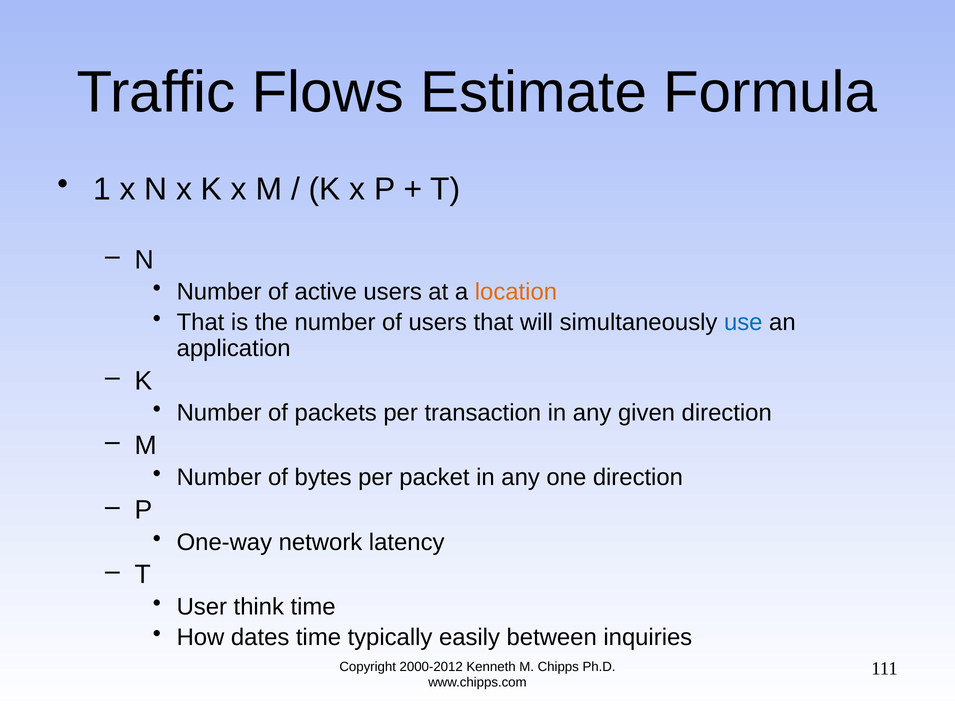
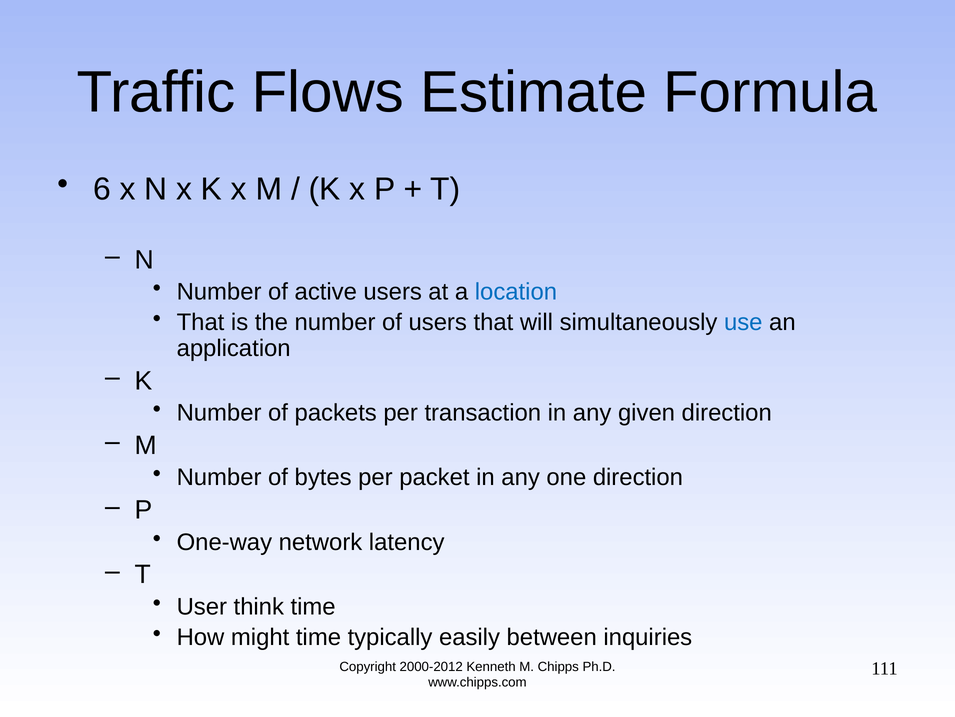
1: 1 -> 6
location colour: orange -> blue
dates: dates -> might
